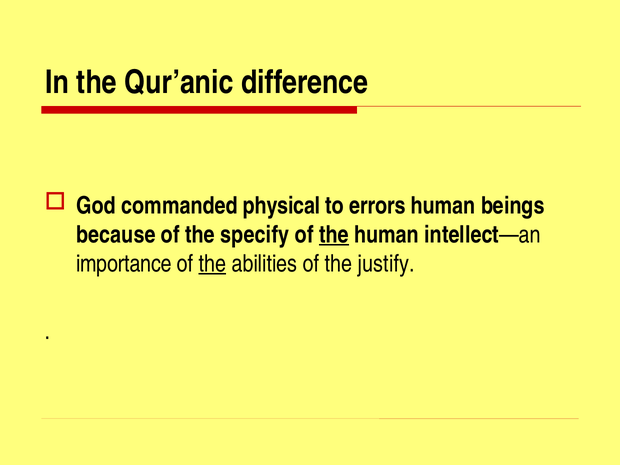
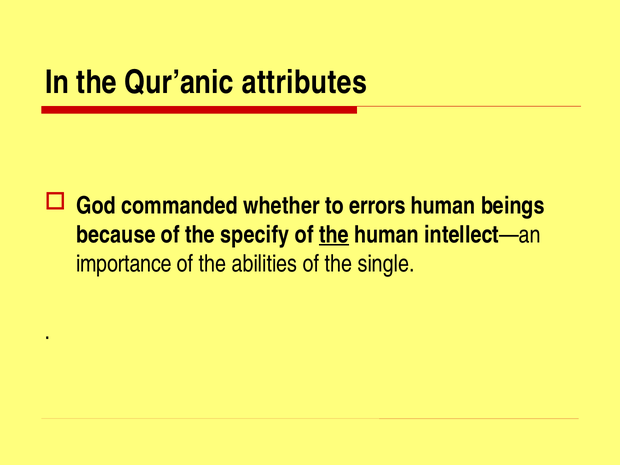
difference: difference -> attributes
physical: physical -> whether
the at (212, 264) underline: present -> none
justify: justify -> single
